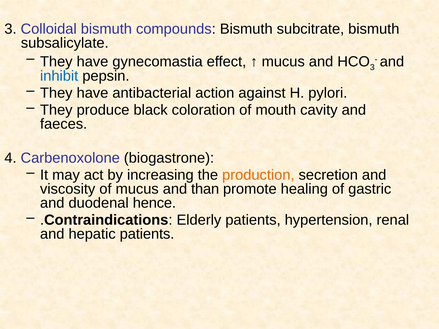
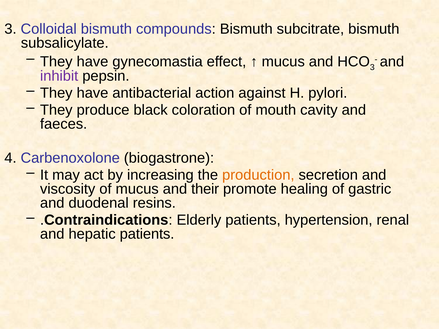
inhibit colour: blue -> purple
than: than -> their
hence: hence -> resins
